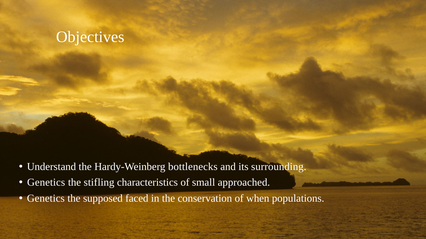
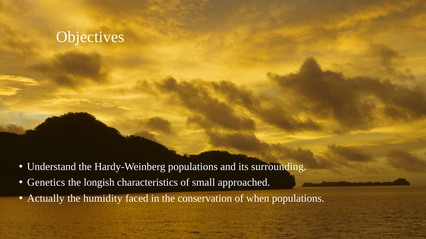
Hardy-Weinberg bottlenecks: bottlenecks -> populations
stifling: stifling -> longish
Genetics at (46, 199): Genetics -> Actually
supposed: supposed -> humidity
